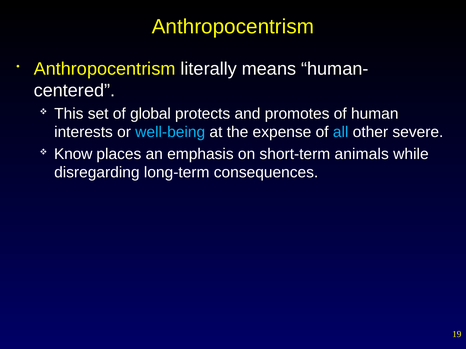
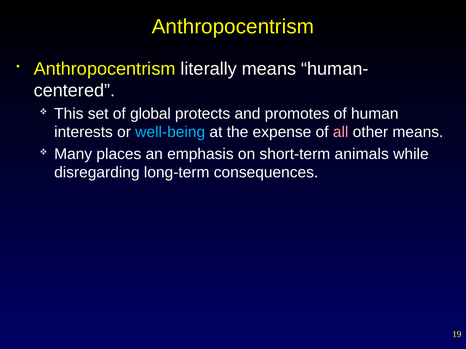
all colour: light blue -> pink
other severe: severe -> means
Know: Know -> Many
